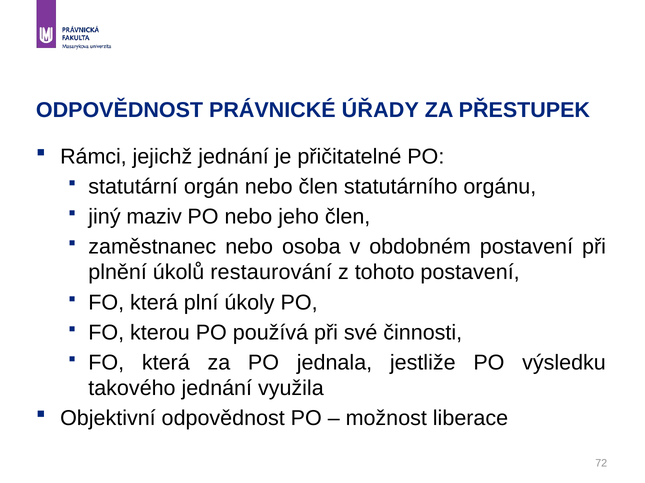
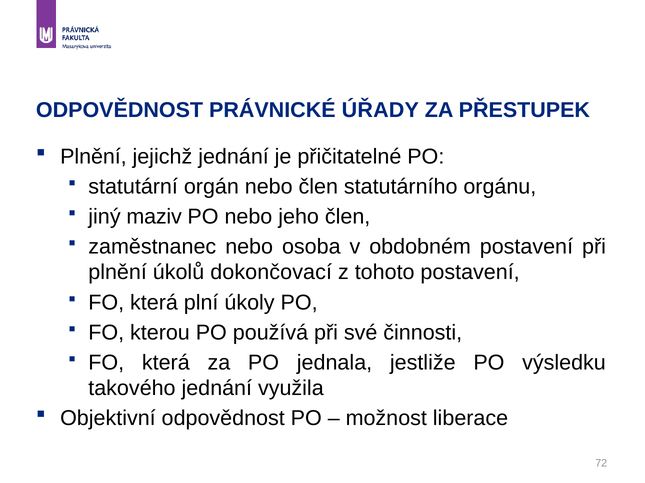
Rámci at (93, 157): Rámci -> Plnění
restaurování: restaurování -> dokončovací
